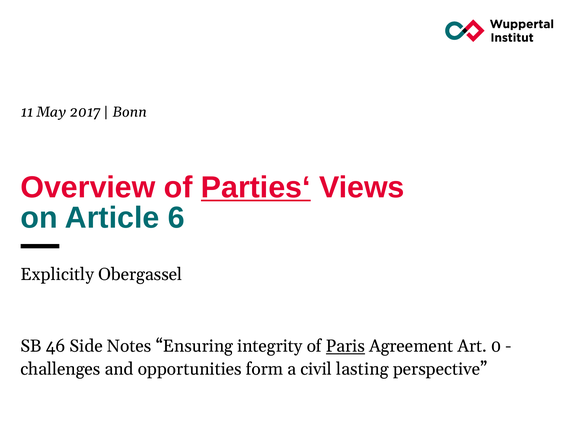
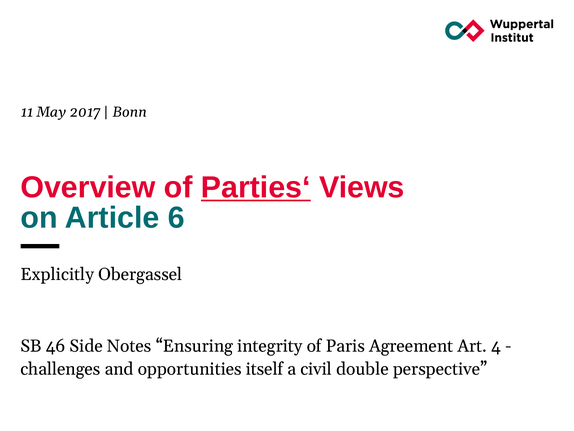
Paris underline: present -> none
0: 0 -> 4
form: form -> itself
lasting: lasting -> double
